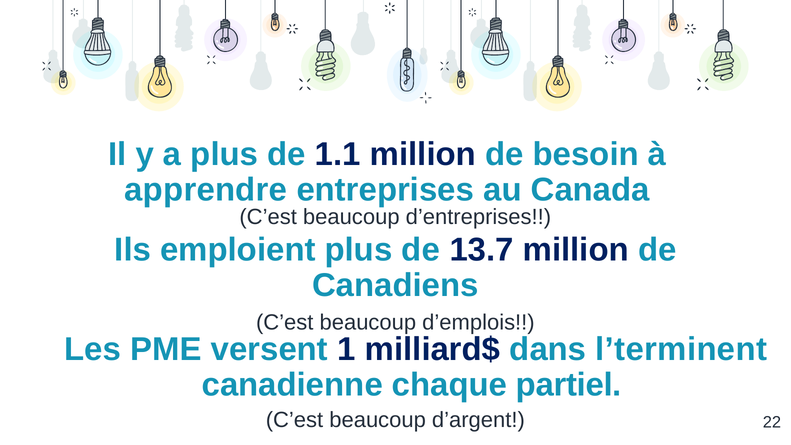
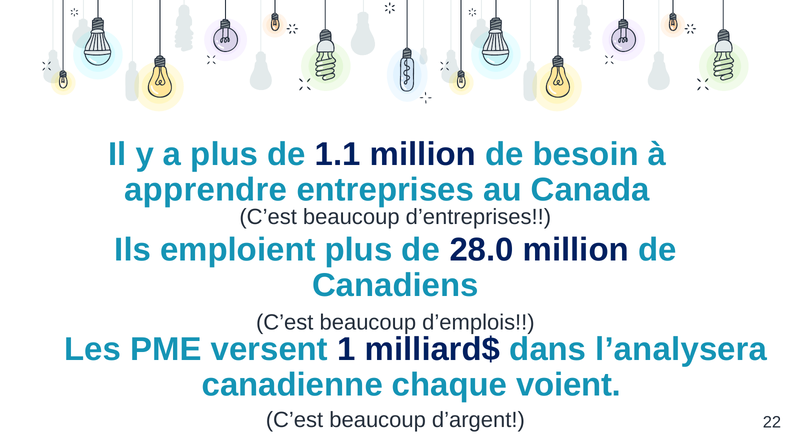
13.7: 13.7 -> 28.0
l’terminent: l’terminent -> l’analysera
partiel: partiel -> voient
